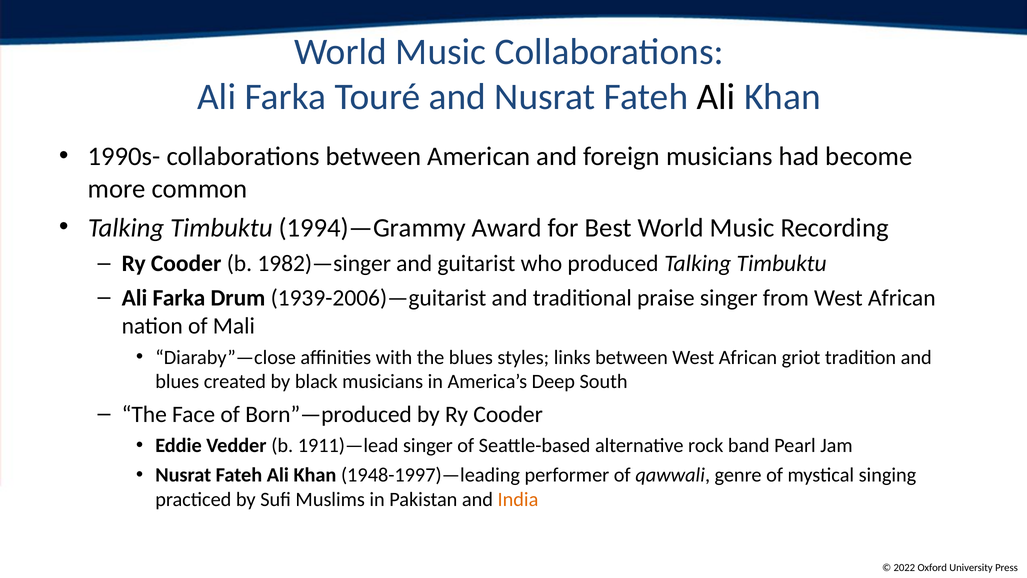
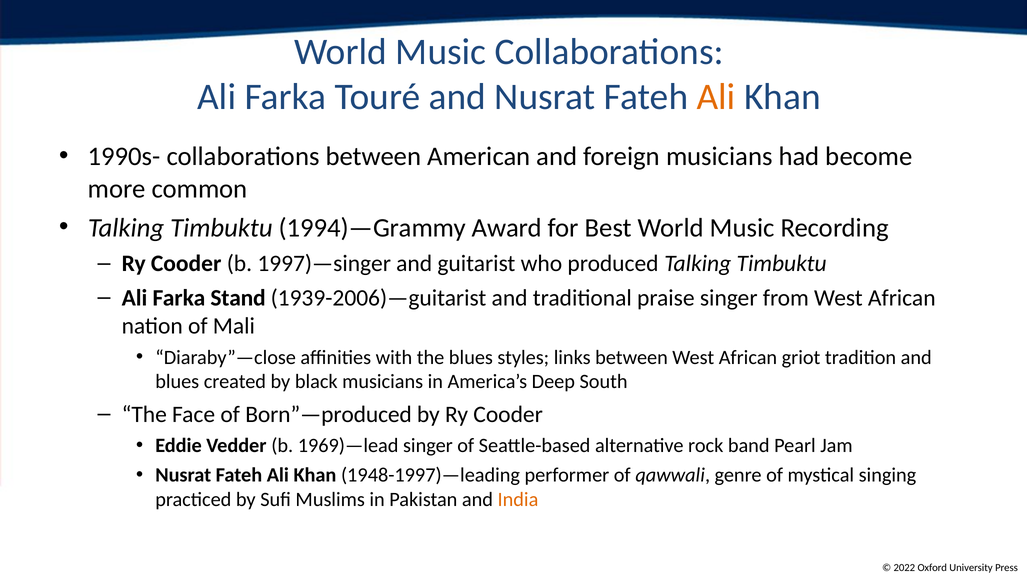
Ali at (716, 97) colour: black -> orange
1982)—singer: 1982)—singer -> 1997)—singer
Drum: Drum -> Stand
1911)—lead: 1911)—lead -> 1969)—lead
